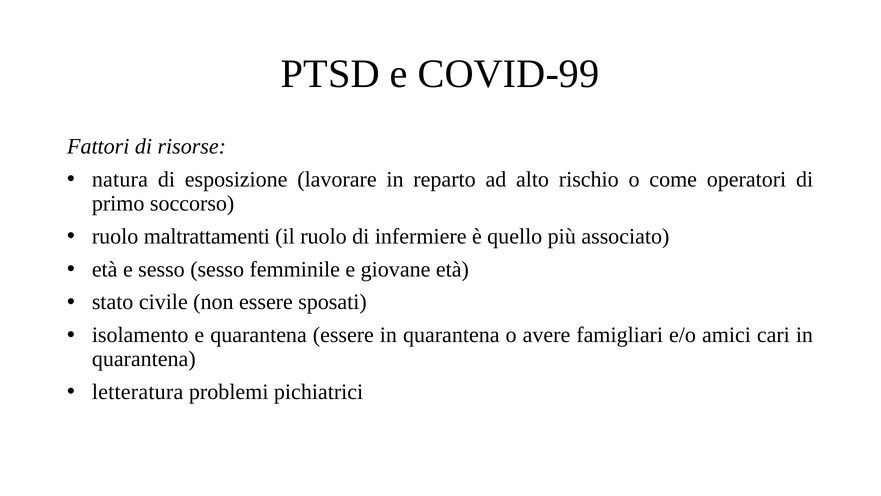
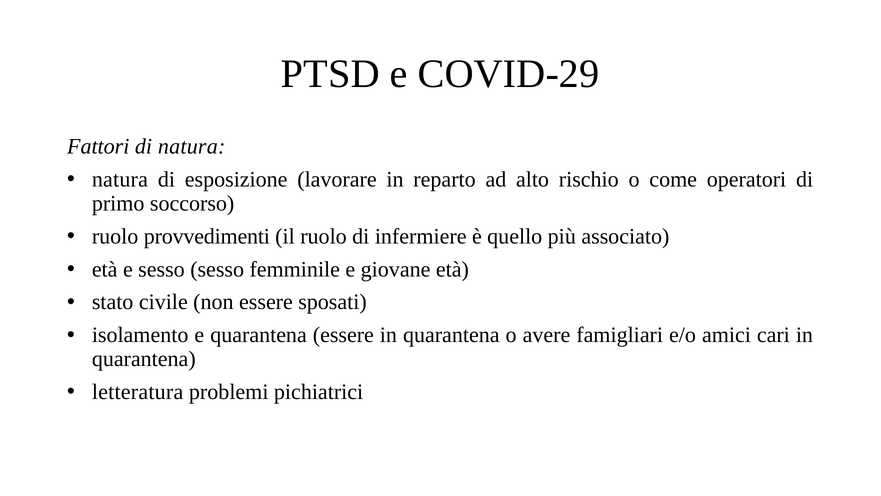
COVID-99: COVID-99 -> COVID-29
di risorse: risorse -> natura
maltrattamenti: maltrattamenti -> provvedimenti
